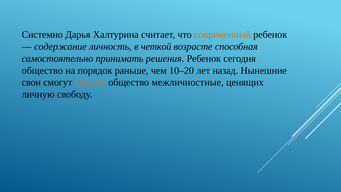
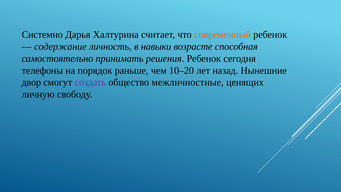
четкой: четкой -> навыки
общество at (42, 70): общество -> телефоны
свои: свои -> двор
создать colour: orange -> purple
